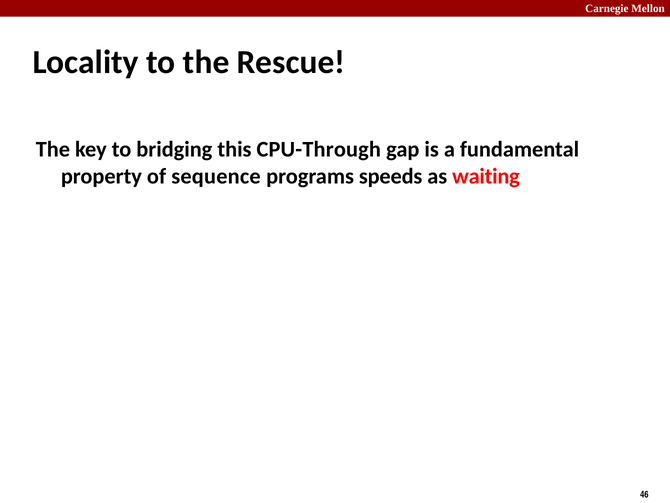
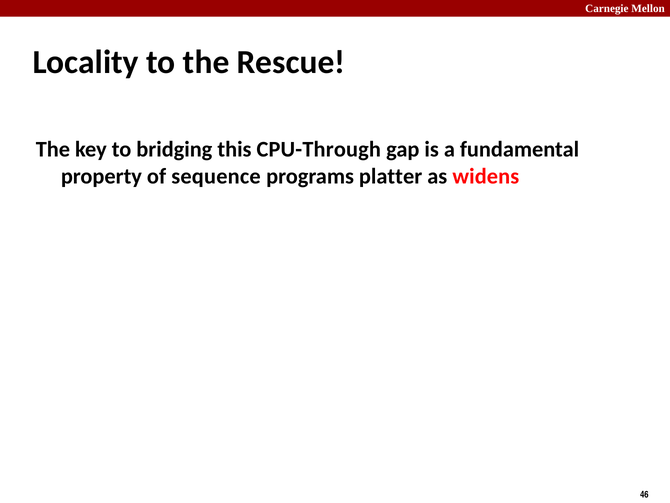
speeds: speeds -> platter
waiting: waiting -> widens
